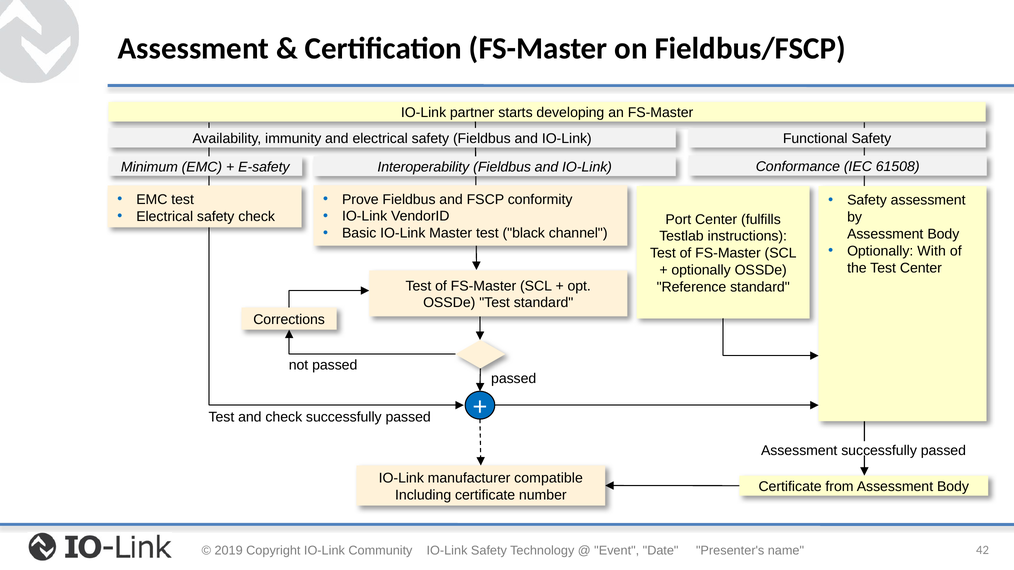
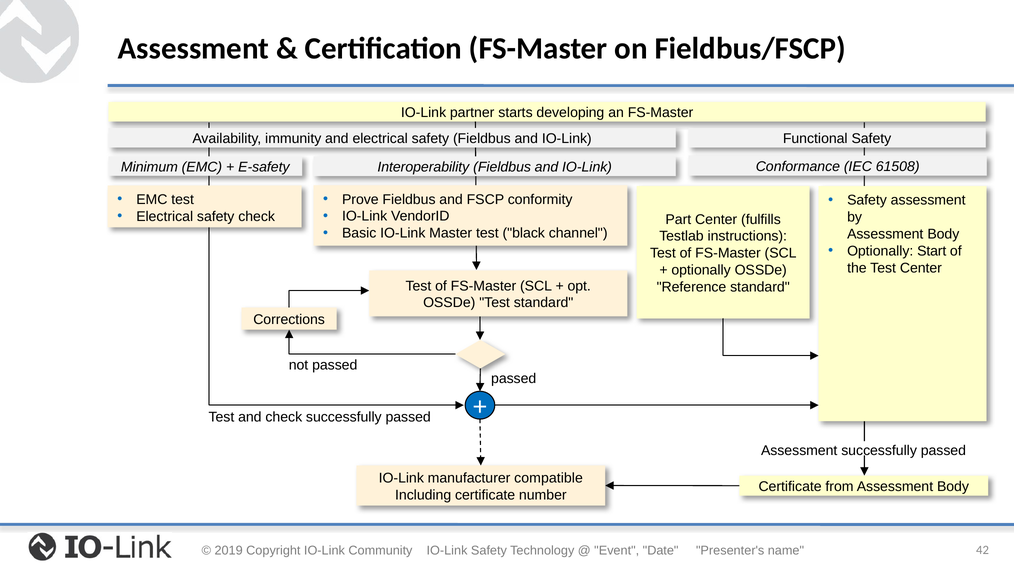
Port: Port -> Part
With: With -> Start
